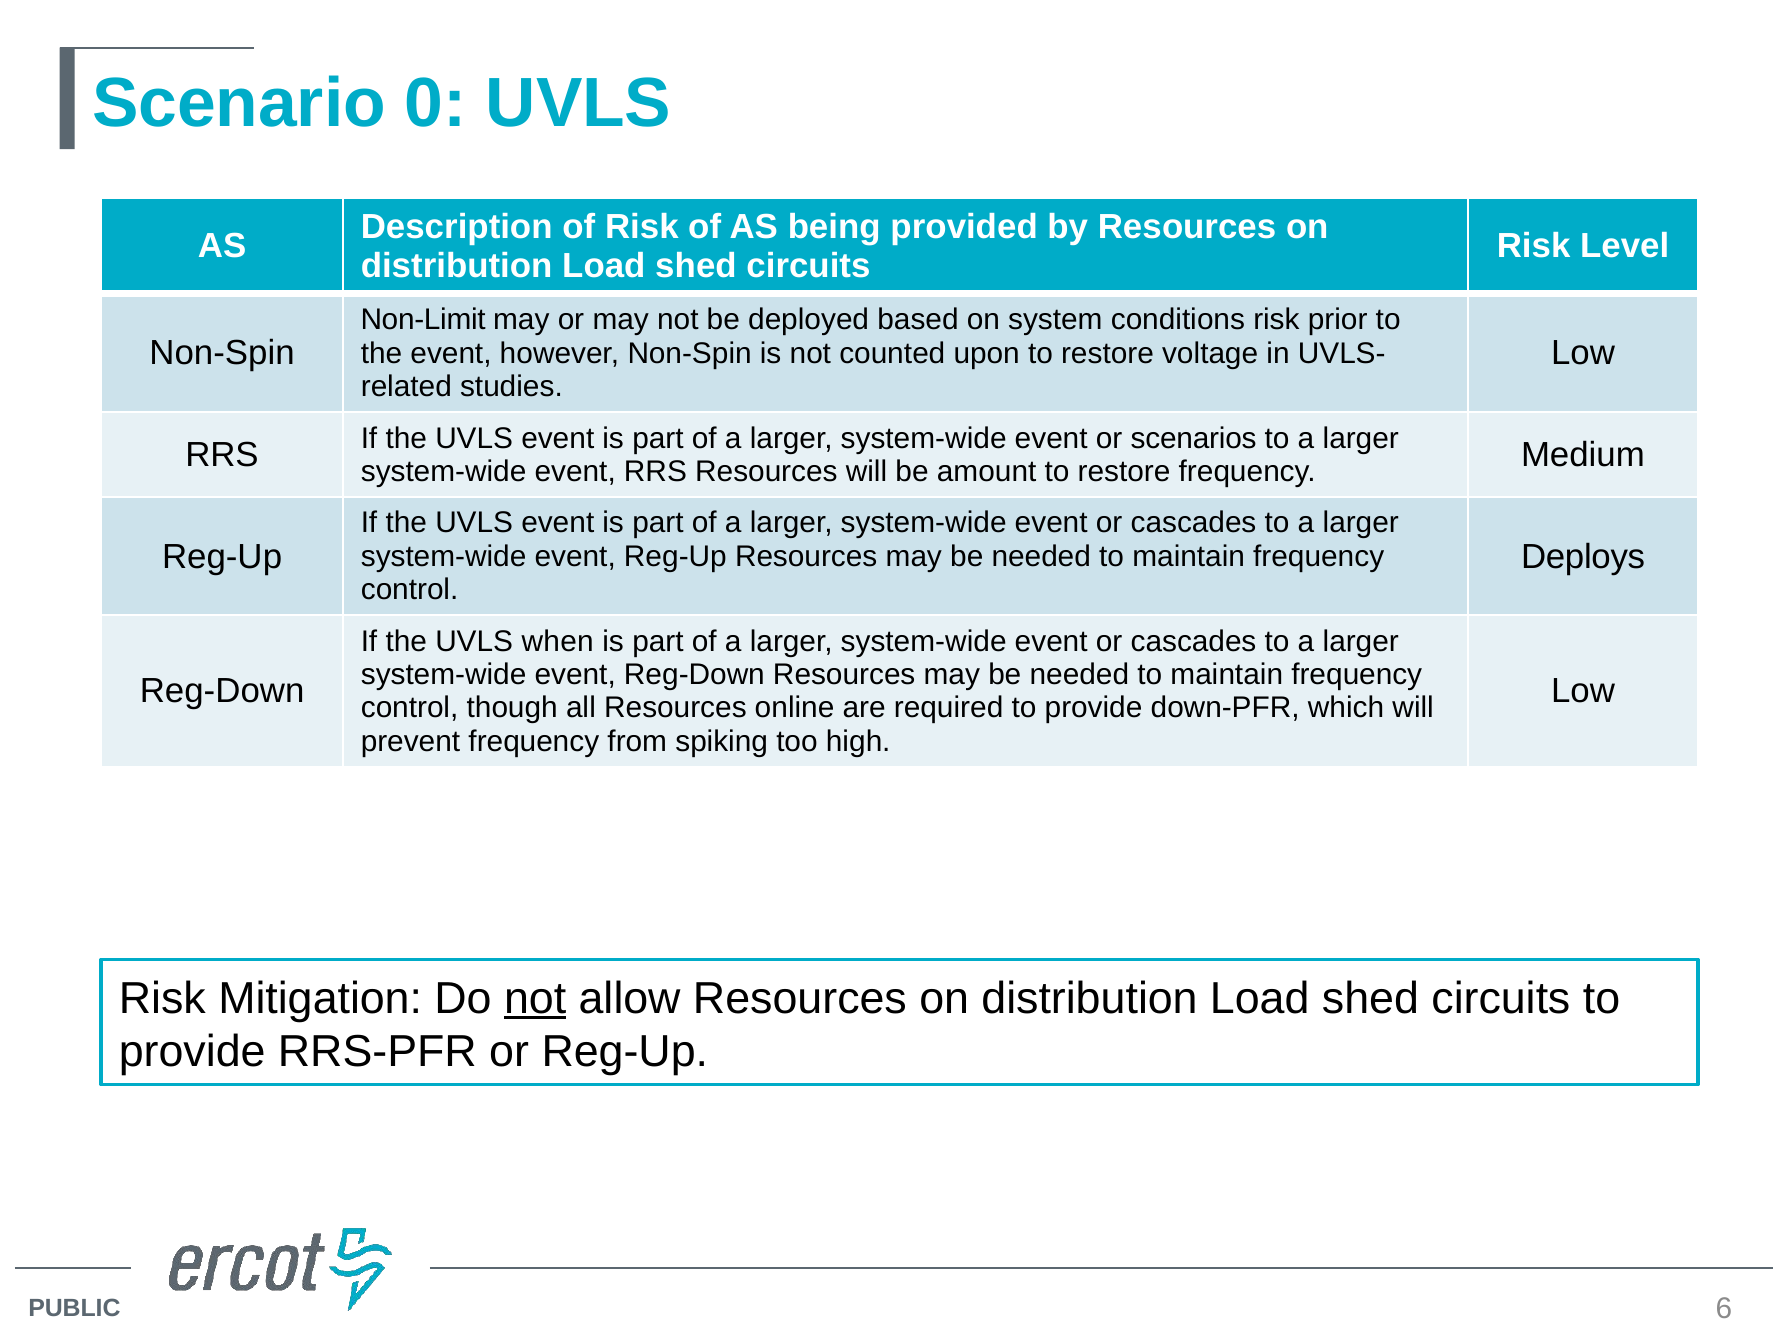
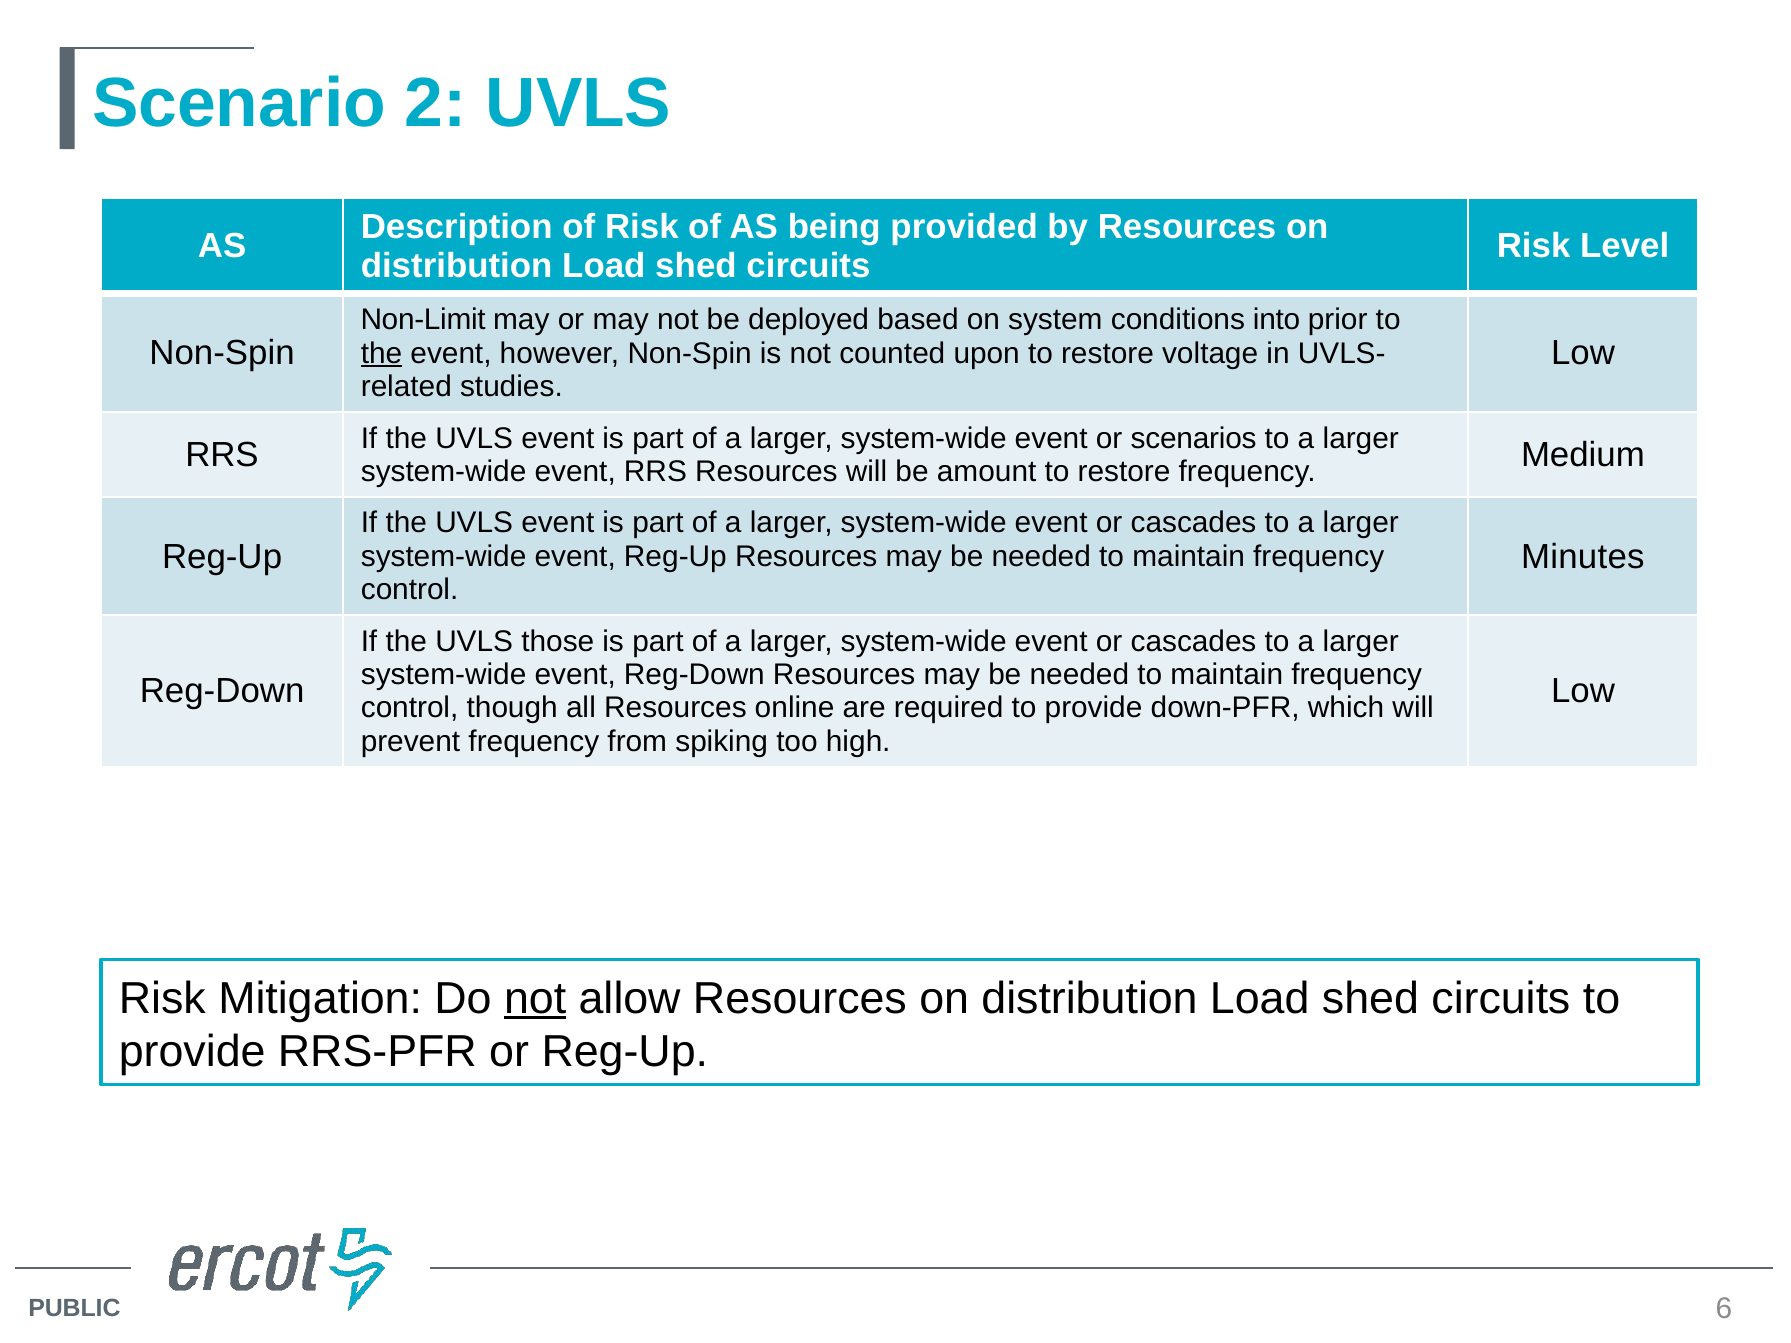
0: 0 -> 2
conditions risk: risk -> into
the at (382, 354) underline: none -> present
Deploys: Deploys -> Minutes
when: when -> those
